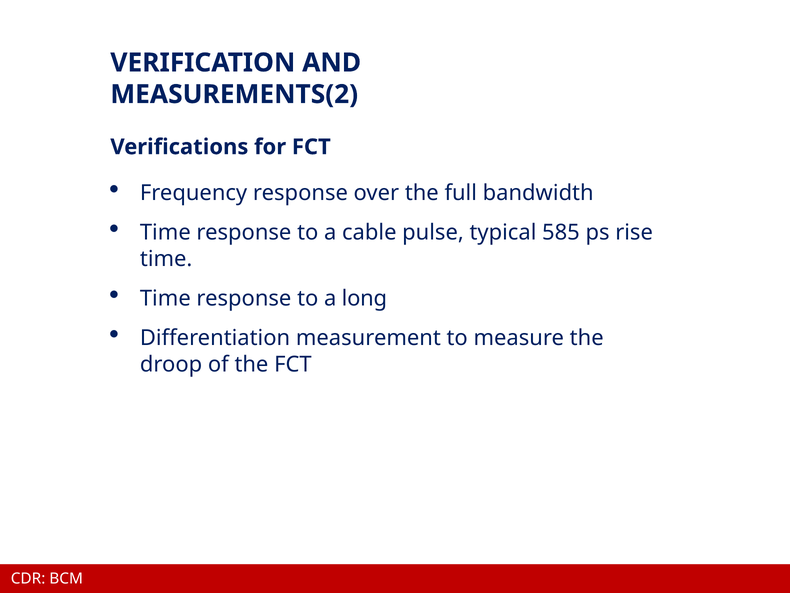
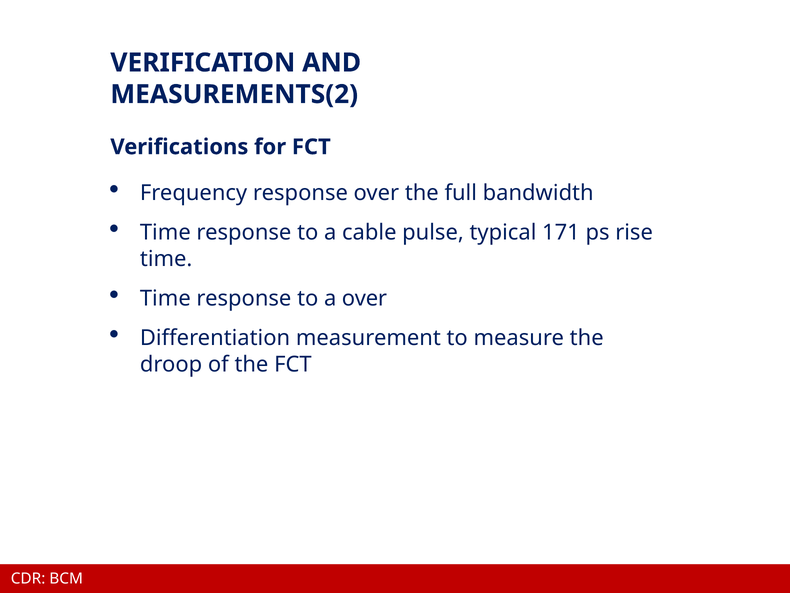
585: 585 -> 171
a long: long -> over
